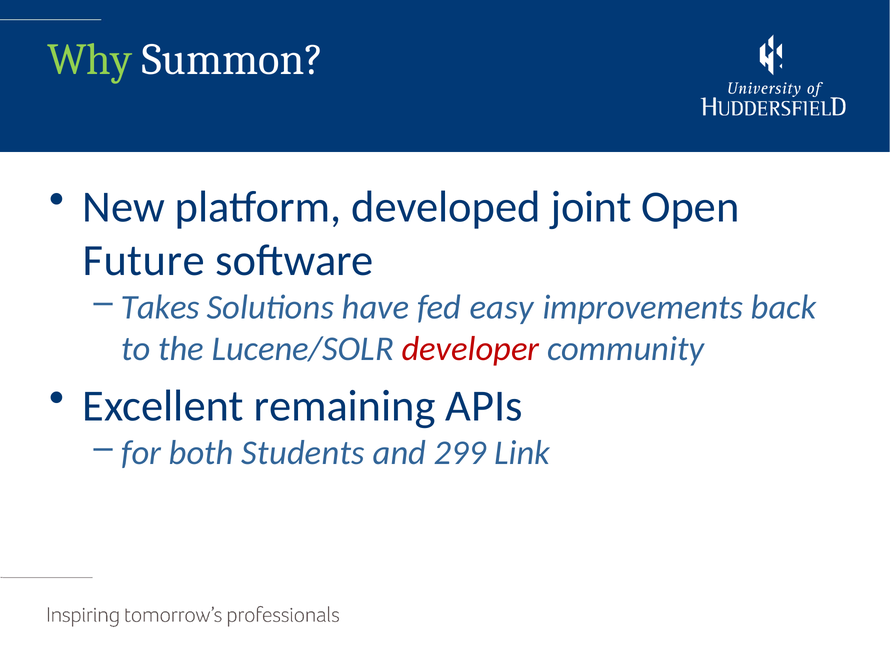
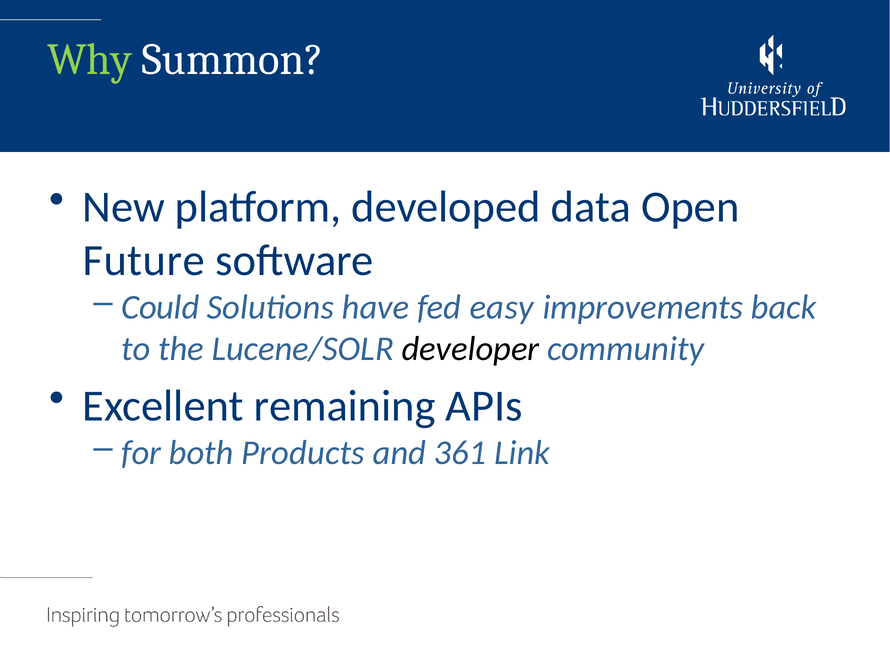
joint: joint -> data
Takes: Takes -> Could
developer colour: red -> black
Students: Students -> Products
299: 299 -> 361
